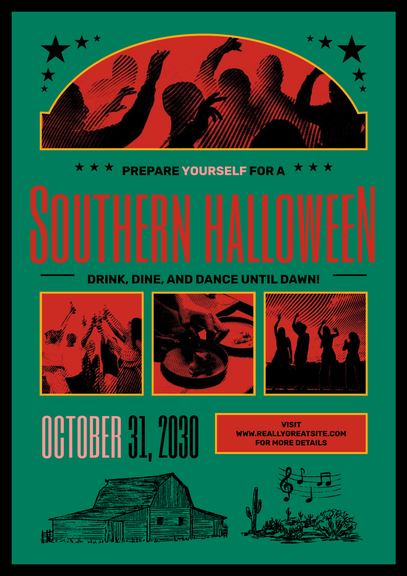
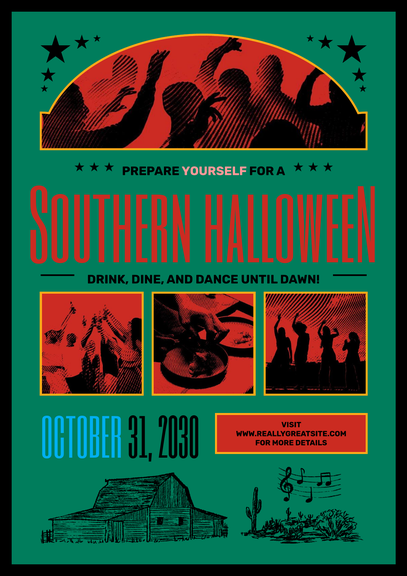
OCTOBER colour: pink -> light blue
